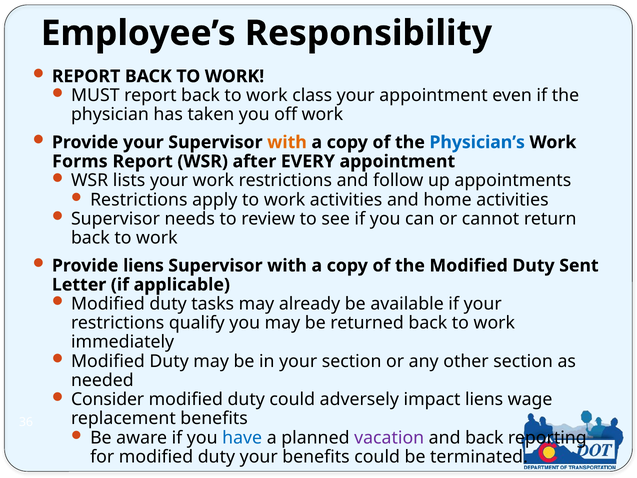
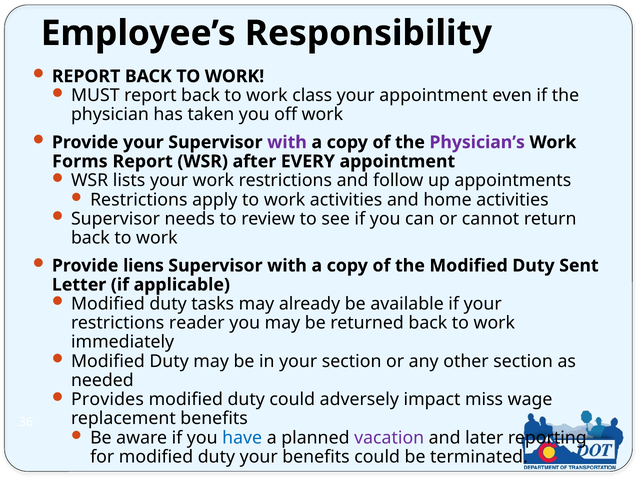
with at (287, 142) colour: orange -> purple
Physician’s colour: blue -> purple
qualify: qualify -> reader
Consider: Consider -> Provides
impact liens: liens -> miss
and back: back -> later
